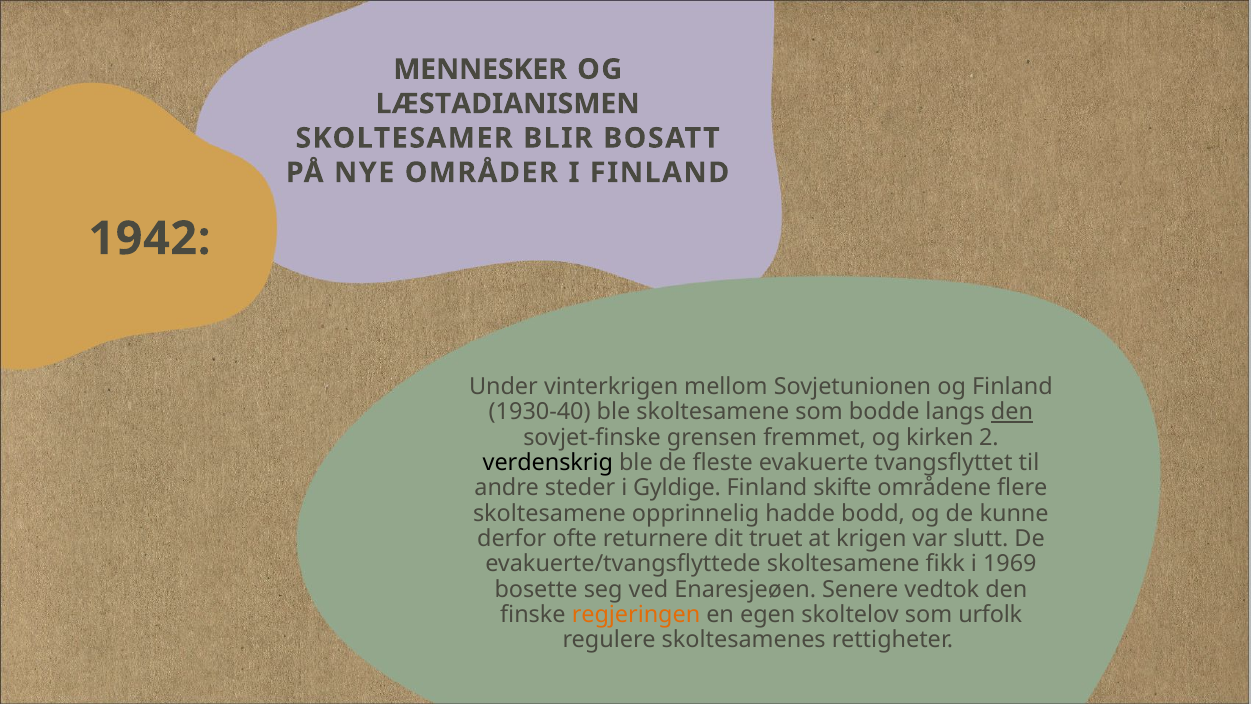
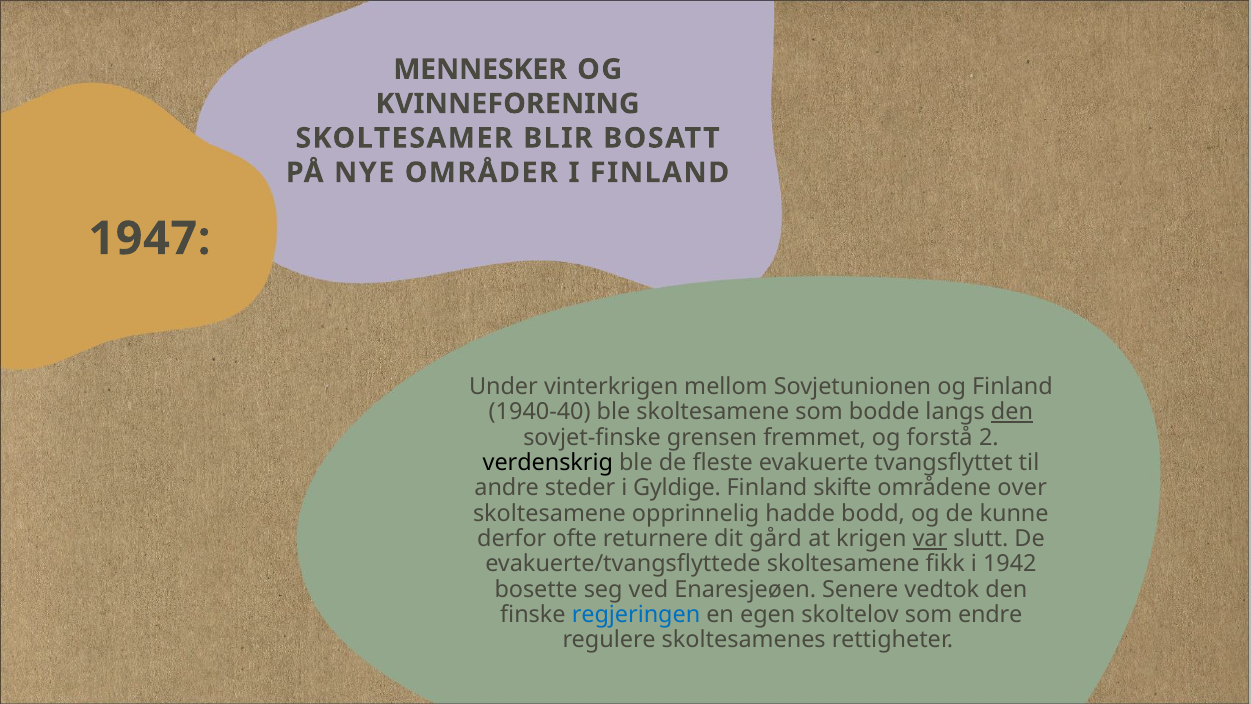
LÆSTADIANISMEN: LÆSTADIANISMEN -> KVINNEFORENING
1942: 1942 -> 1947
1930-40: 1930-40 -> 1940-40
kirken: kirken -> forstå
flere: flere -> over
truet: truet -> gård
var underline: none -> present
1969: 1969 -> 1942
regjeringen colour: orange -> blue
urfolk: urfolk -> endre
